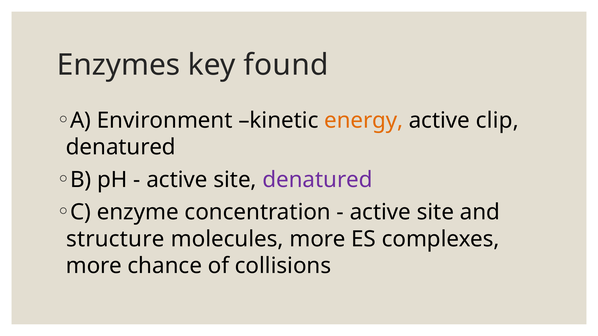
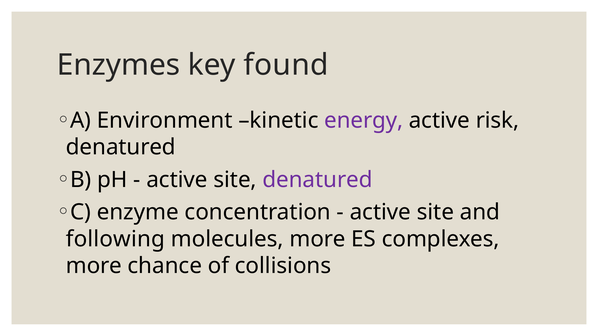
energy colour: orange -> purple
clip: clip -> risk
structure: structure -> following
